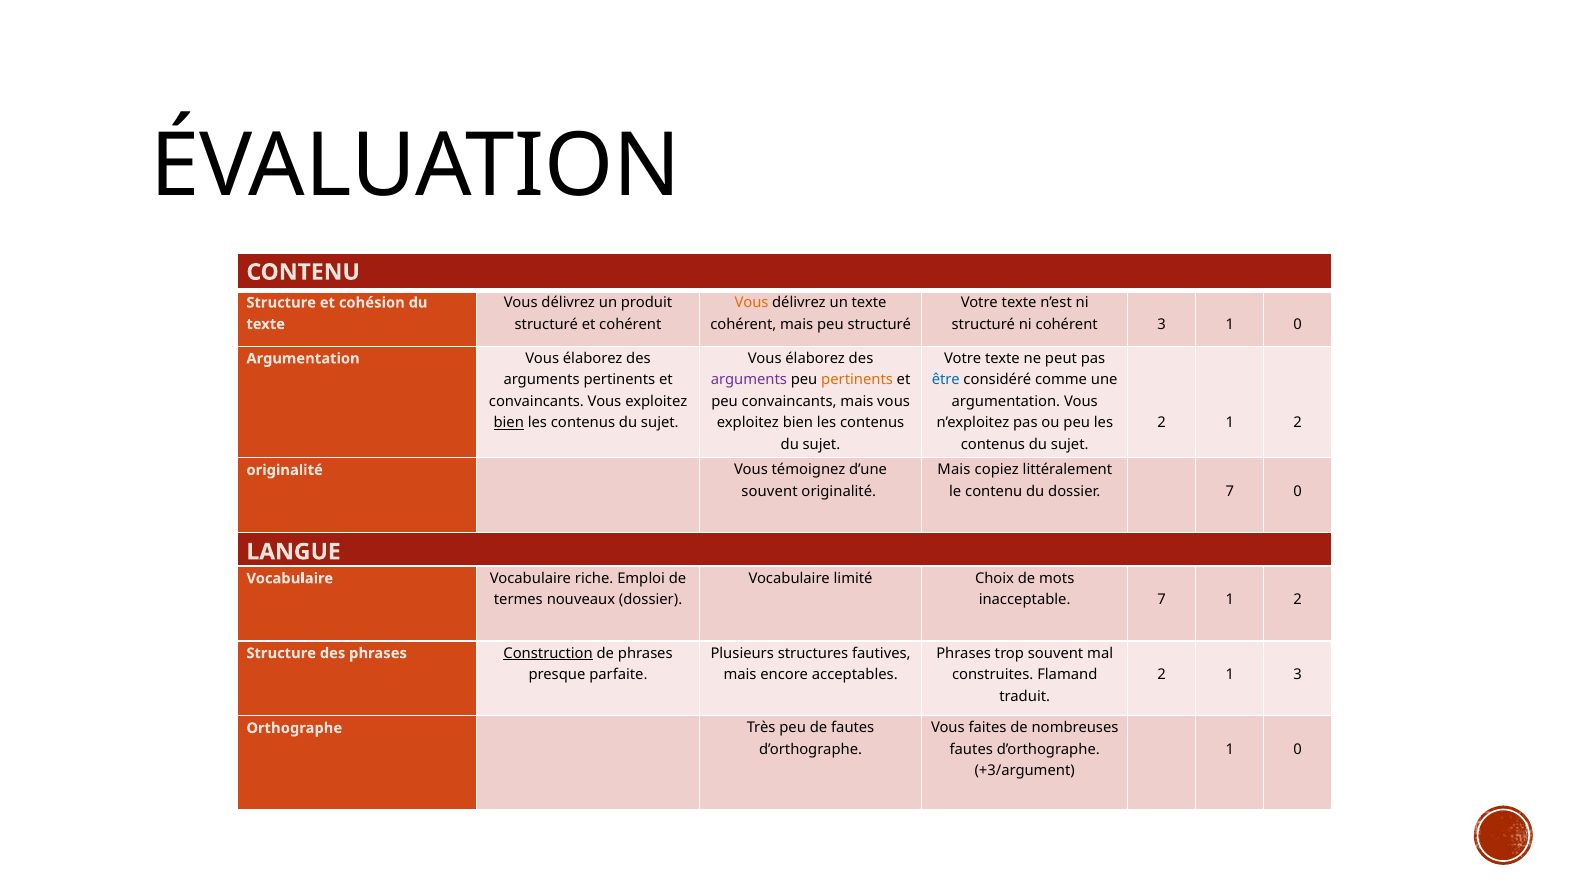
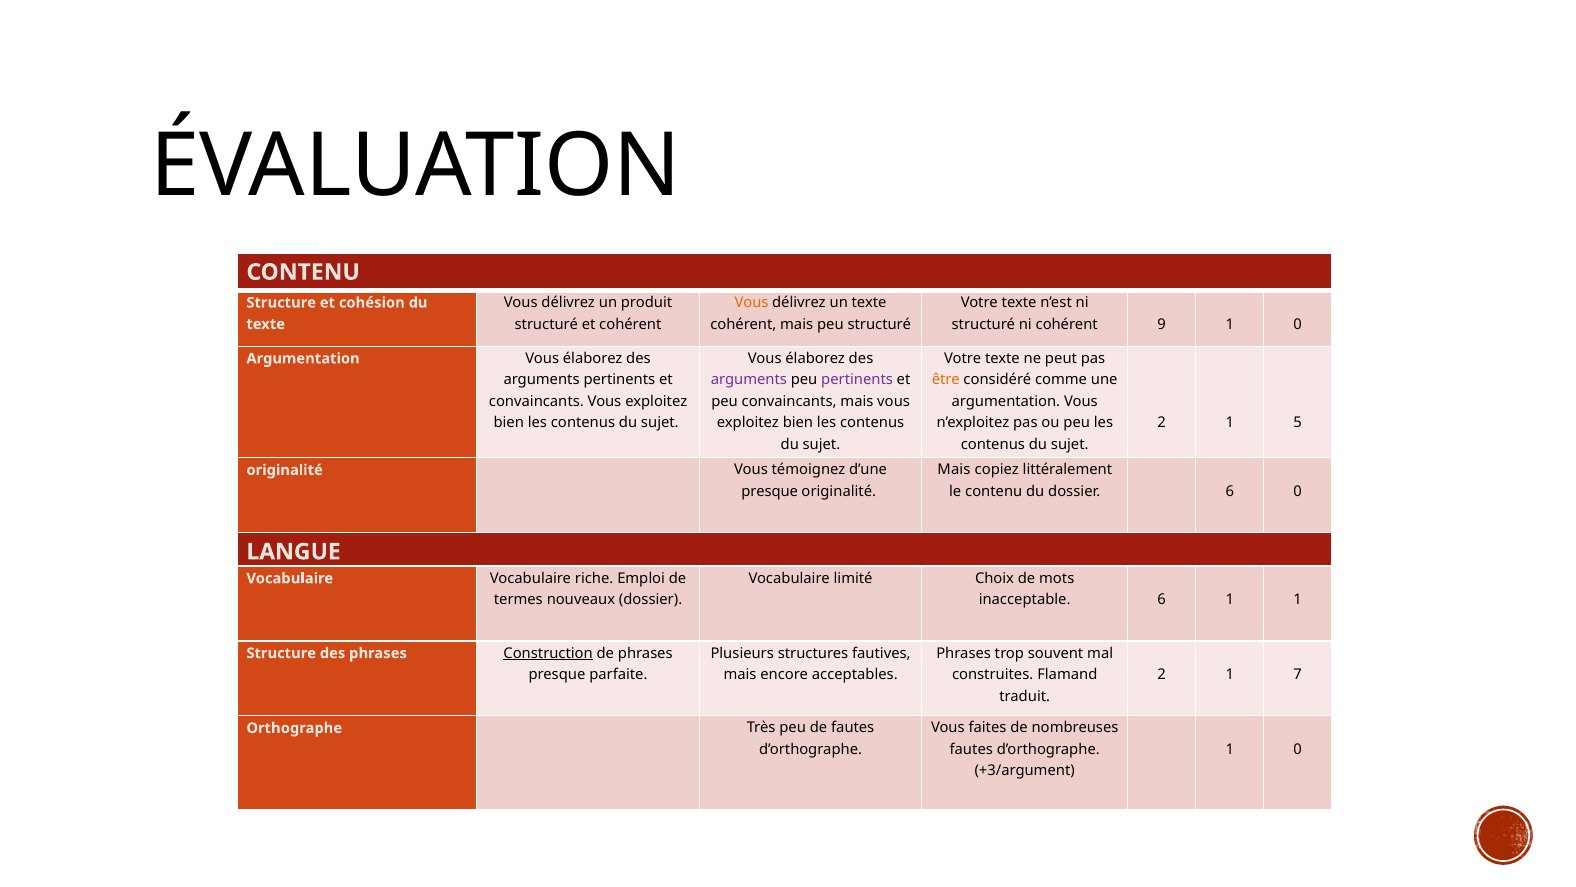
cohérent 3: 3 -> 9
pertinents at (857, 380) colour: orange -> purple
être colour: blue -> orange
bien at (509, 423) underline: present -> none
2 1 2: 2 -> 5
souvent at (769, 491): souvent -> presque
dossier 7: 7 -> 6
inacceptable 7: 7 -> 6
2 at (1298, 600): 2 -> 1
1 3: 3 -> 7
